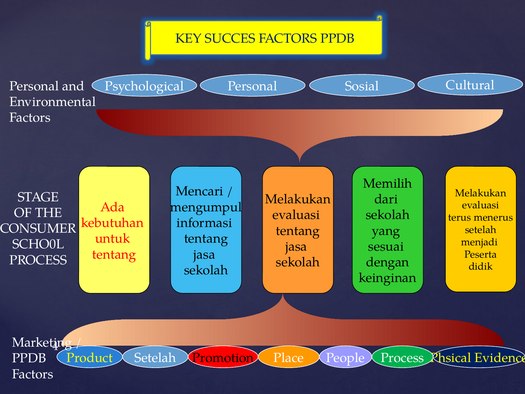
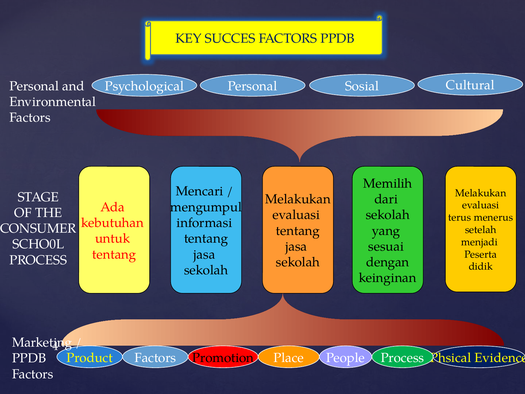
Setelah at (155, 357): Setelah -> Factors
